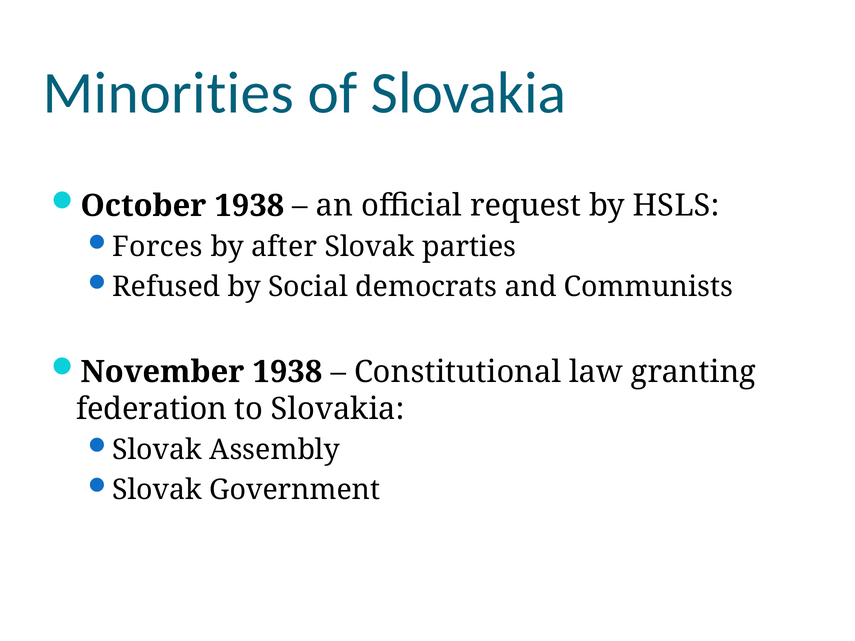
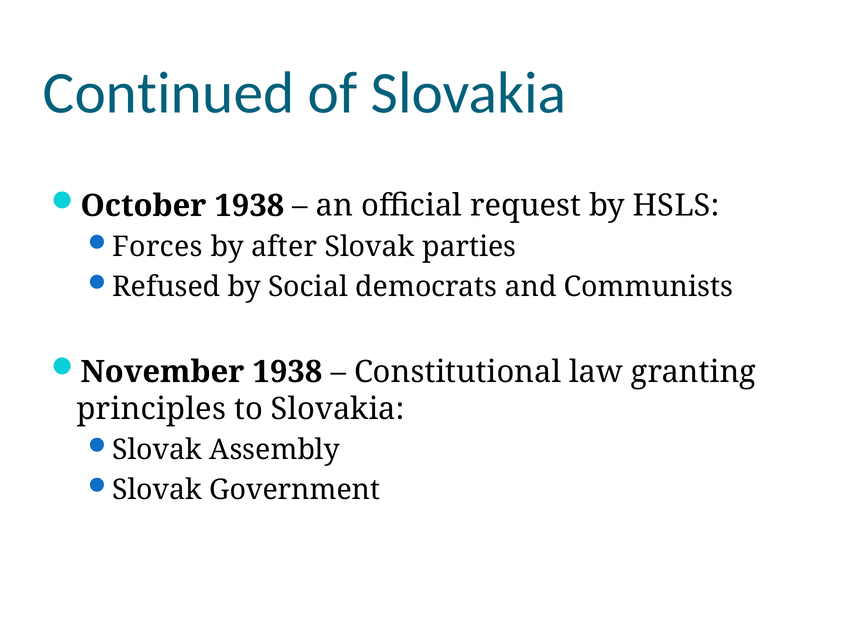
Minorities: Minorities -> Continued
federation: federation -> principles
